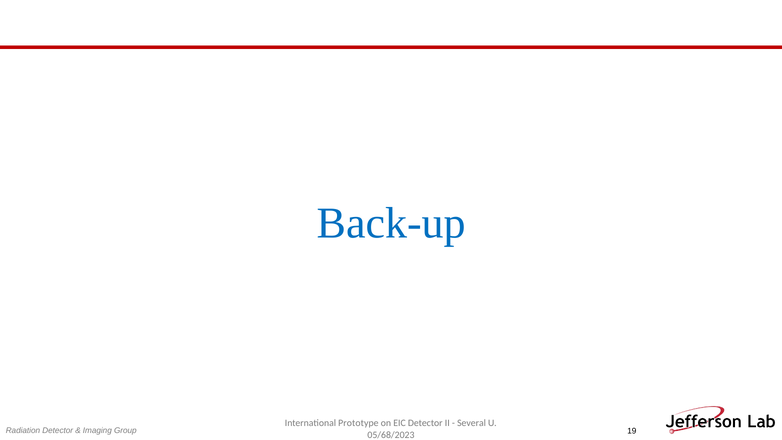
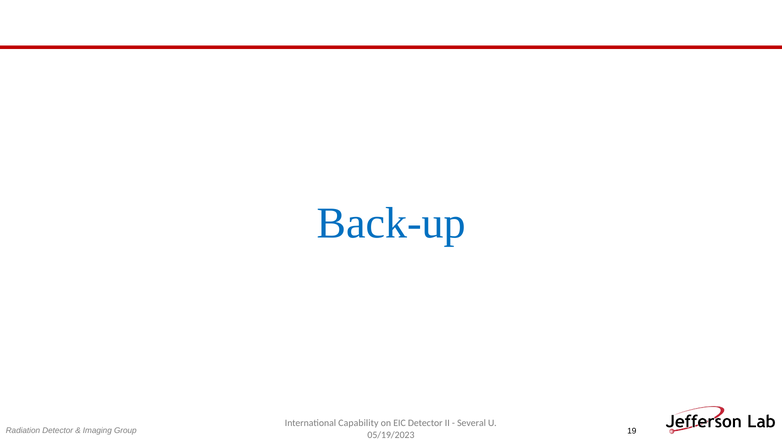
Prototype: Prototype -> Capability
05/68/2023: 05/68/2023 -> 05/19/2023
